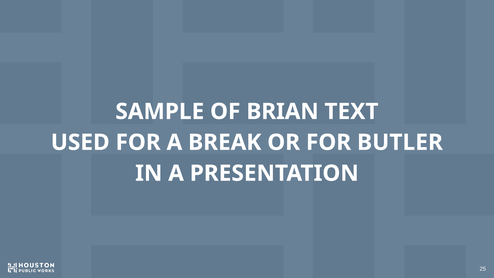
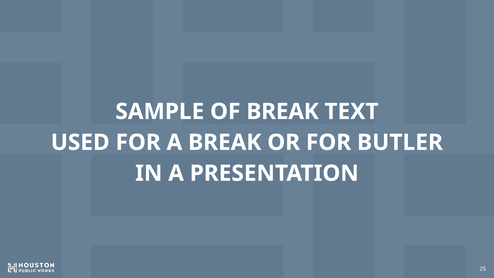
OF BRIAN: BRIAN -> BREAK
